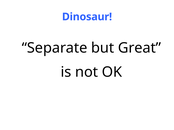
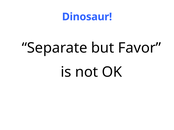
Great: Great -> Favor
